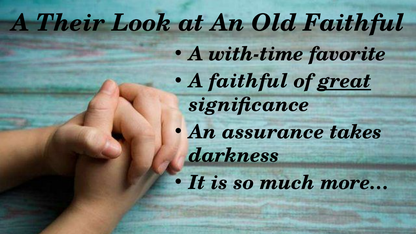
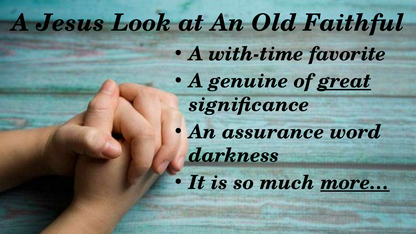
Their: Their -> Jesus
A faithful: faithful -> genuine
takes: takes -> word
more… underline: none -> present
